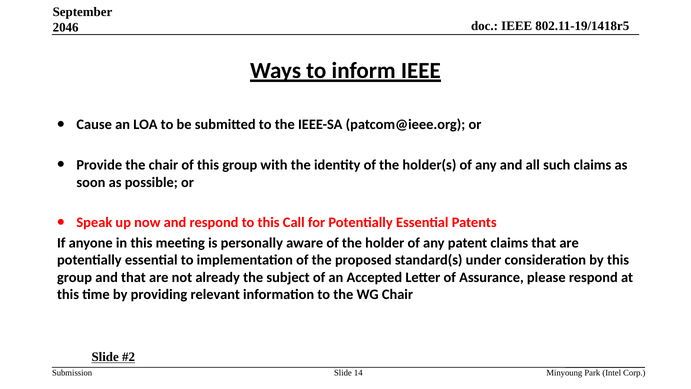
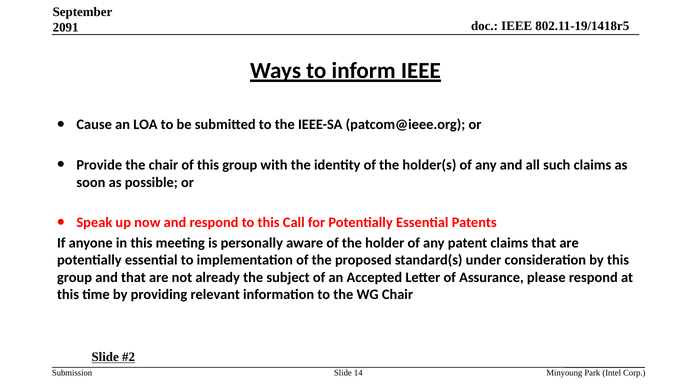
2046: 2046 -> 2091
